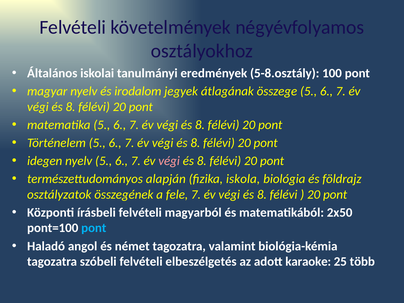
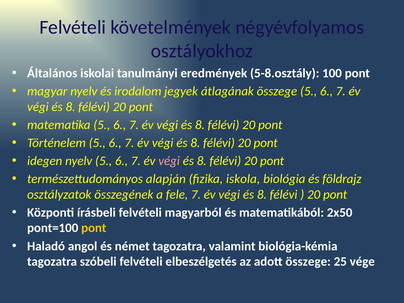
pont at (94, 228) colour: light blue -> yellow
adott karaoke: karaoke -> összege
több: több -> vége
